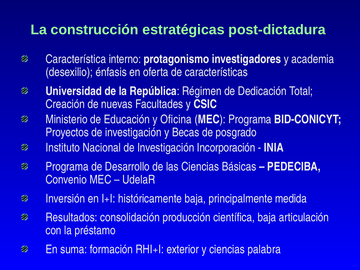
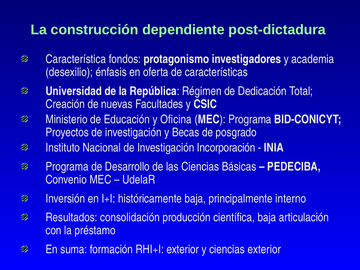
estratégicas: estratégicas -> dependiente
interno: interno -> fondos
medida: medida -> interno
ciencias palabra: palabra -> exterior
